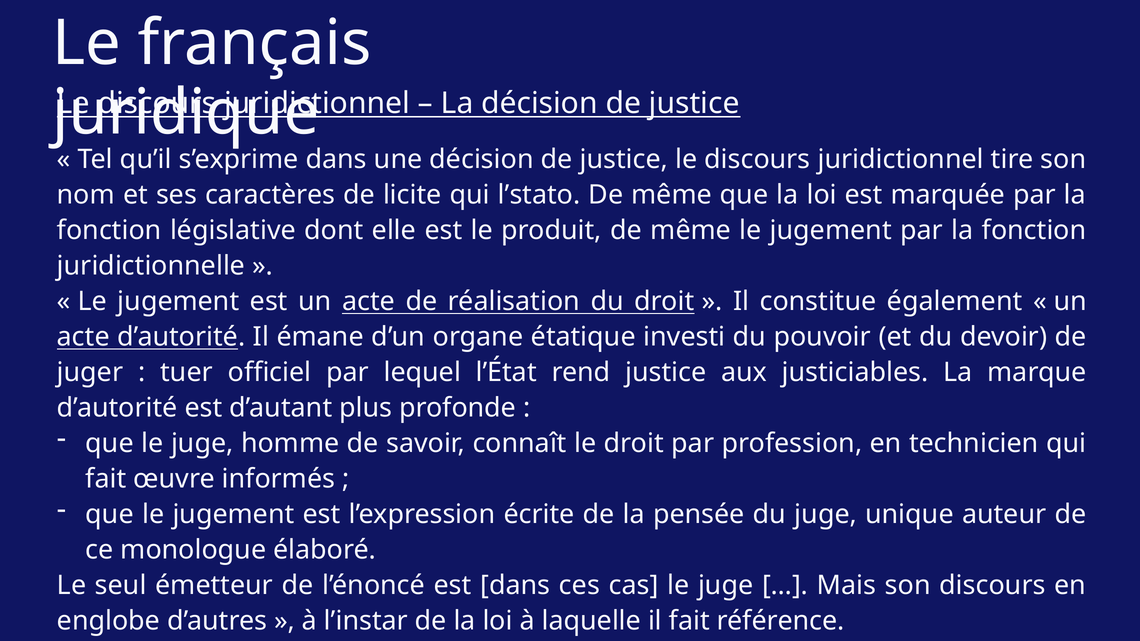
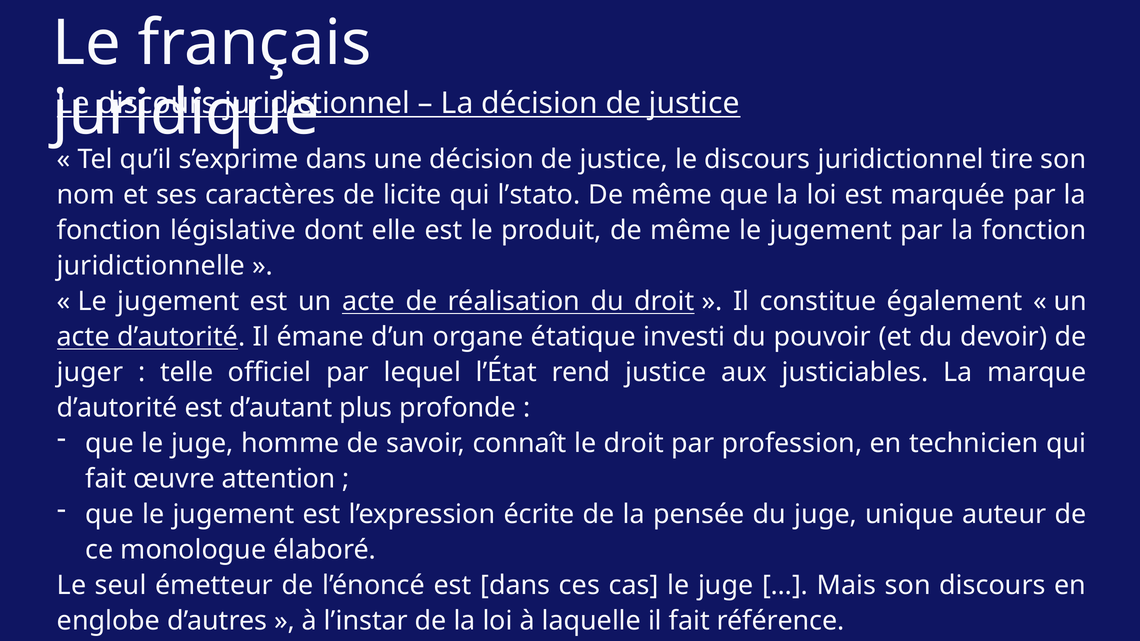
tuer: tuer -> telle
informés: informés -> attention
